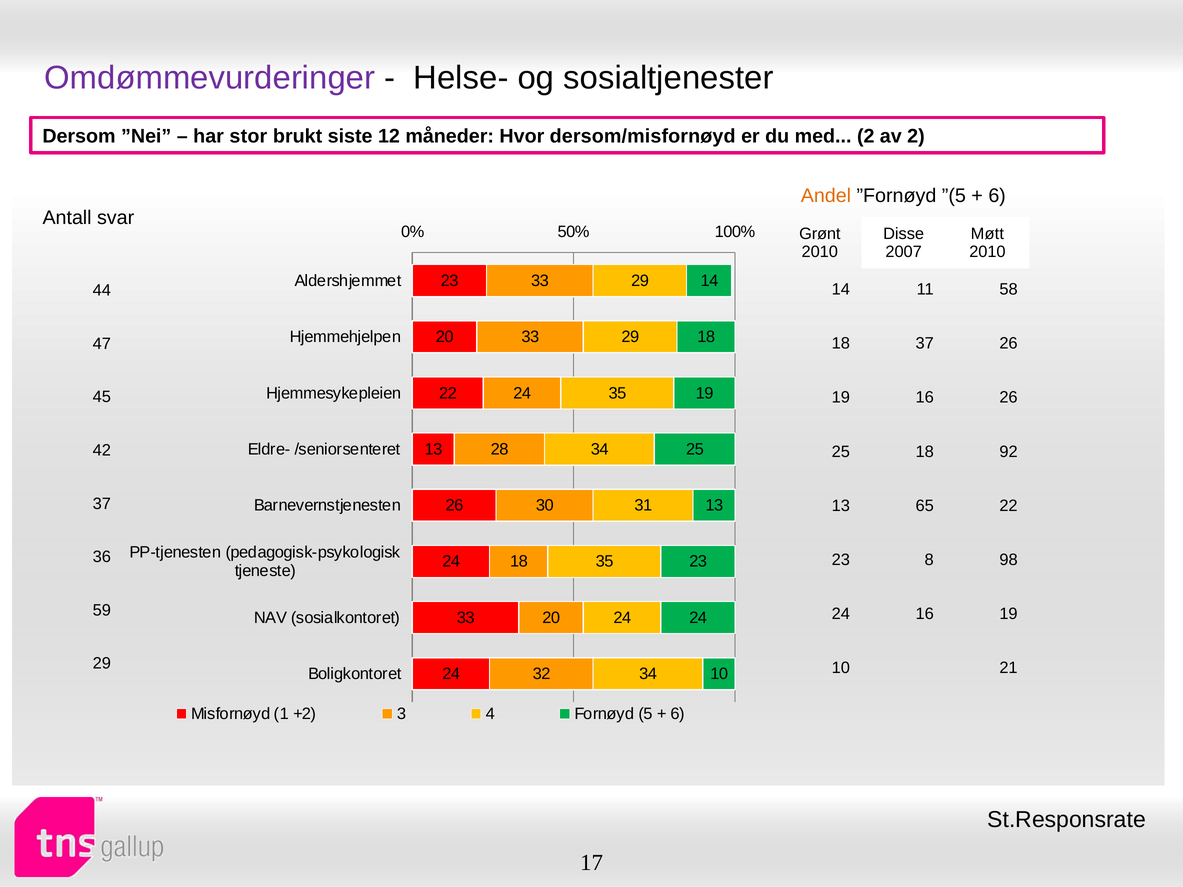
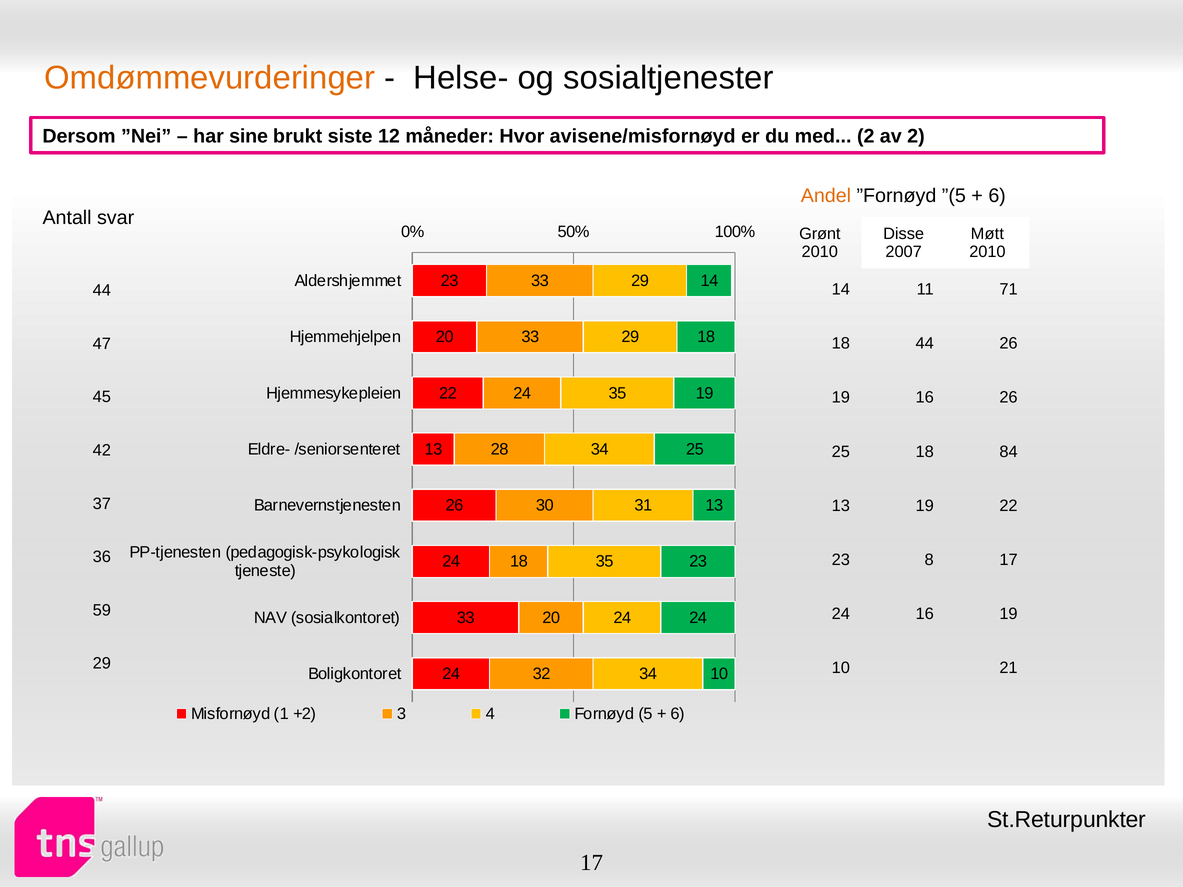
Omdømmevurderinger colour: purple -> orange
stor: stor -> sine
dersom/misfornøyd: dersom/misfornøyd -> avisene/misfornøyd
58: 58 -> 71
18 37: 37 -> 44
92: 92 -> 84
13 65: 65 -> 19
8 98: 98 -> 17
St.Responsrate: St.Responsrate -> St.Returpunkter
